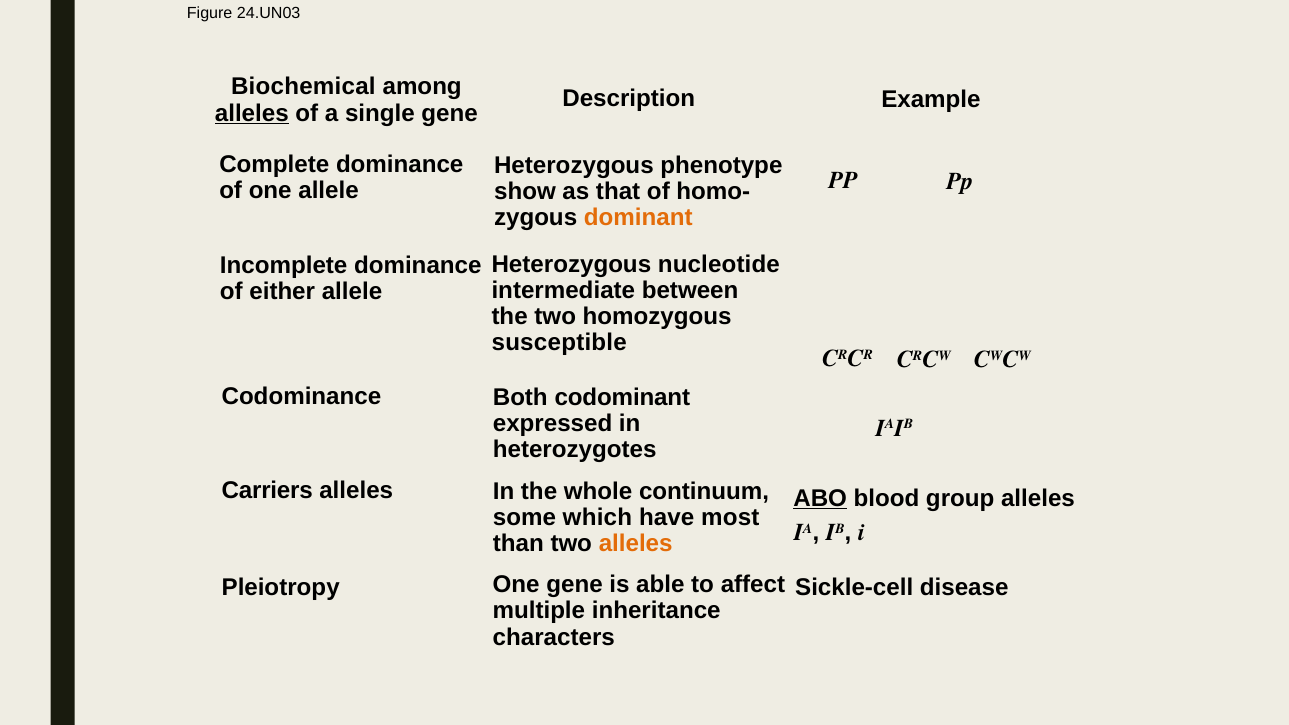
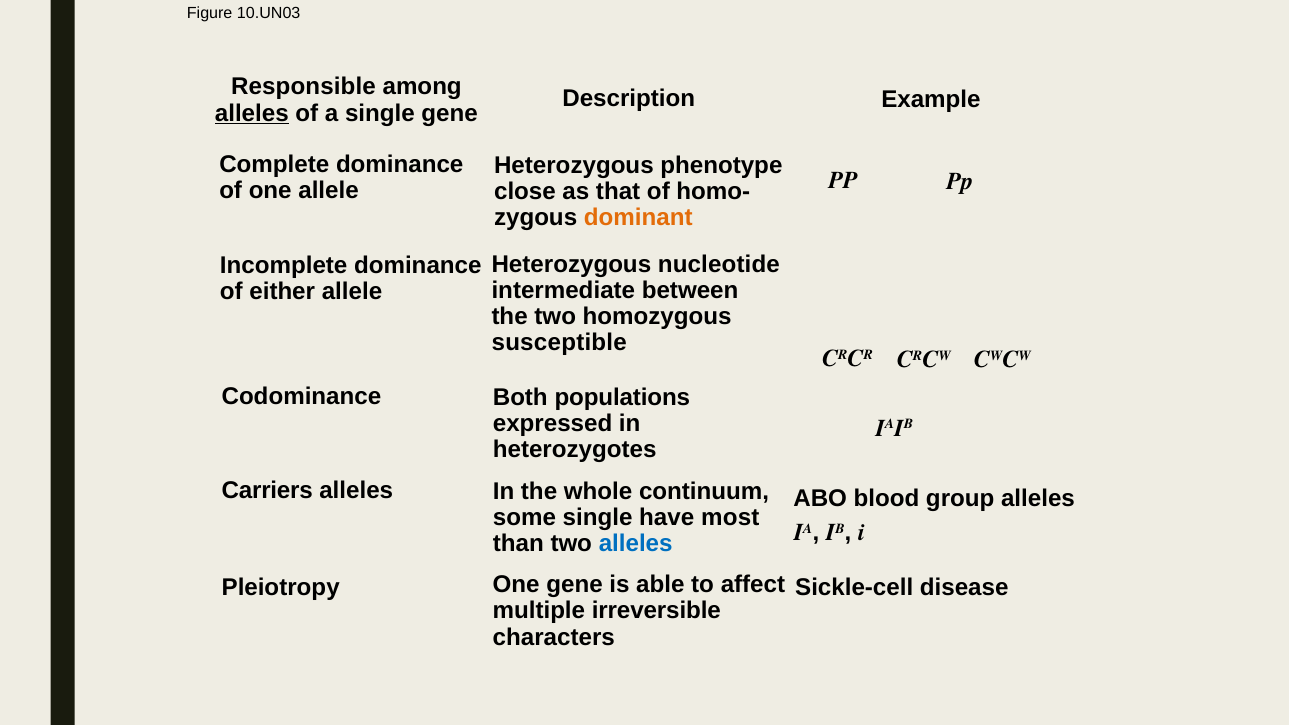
24.UN03: 24.UN03 -> 10.UN03
Biochemical: Biochemical -> Responsible
show: show -> close
codominant: codominant -> populations
ABO underline: present -> none
some which: which -> single
alleles at (636, 543) colour: orange -> blue
inheritance: inheritance -> irreversible
